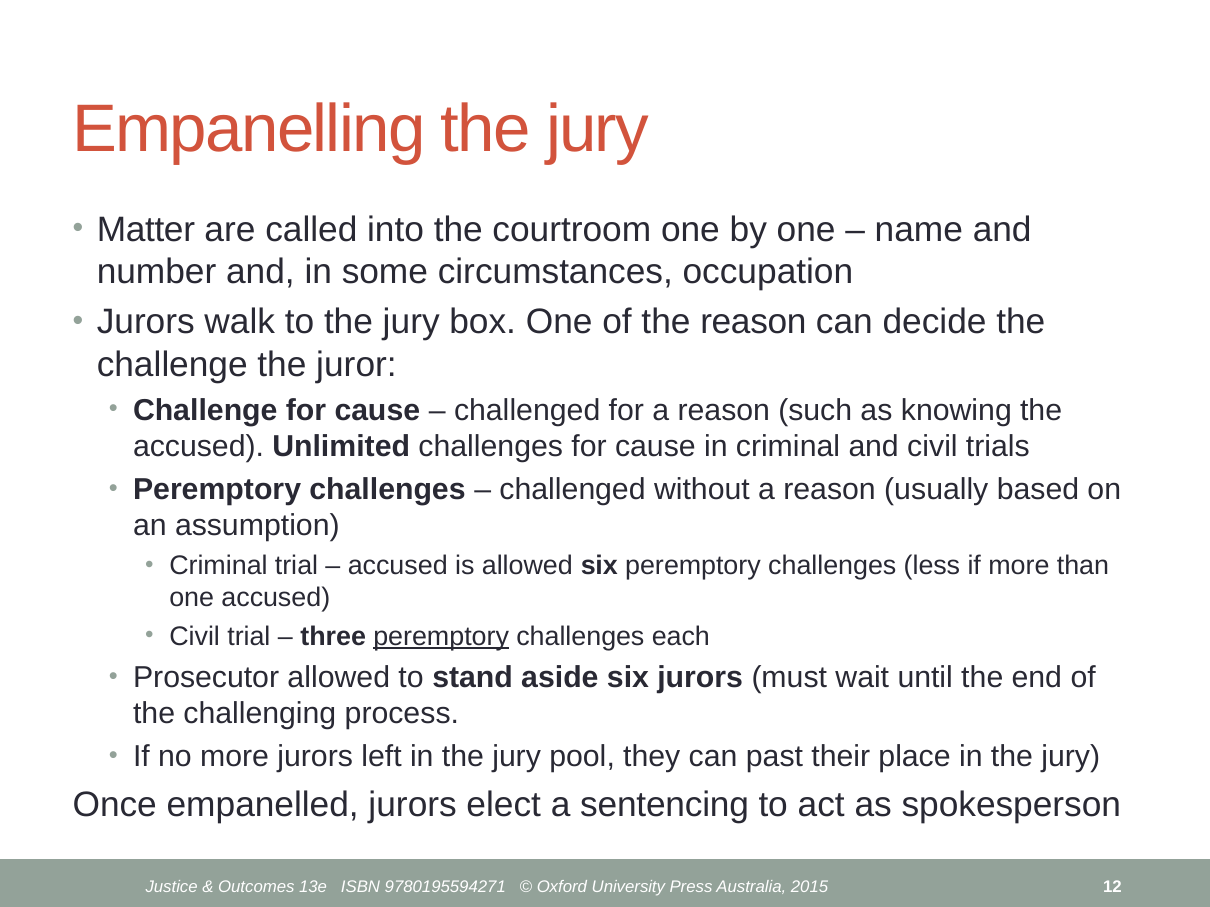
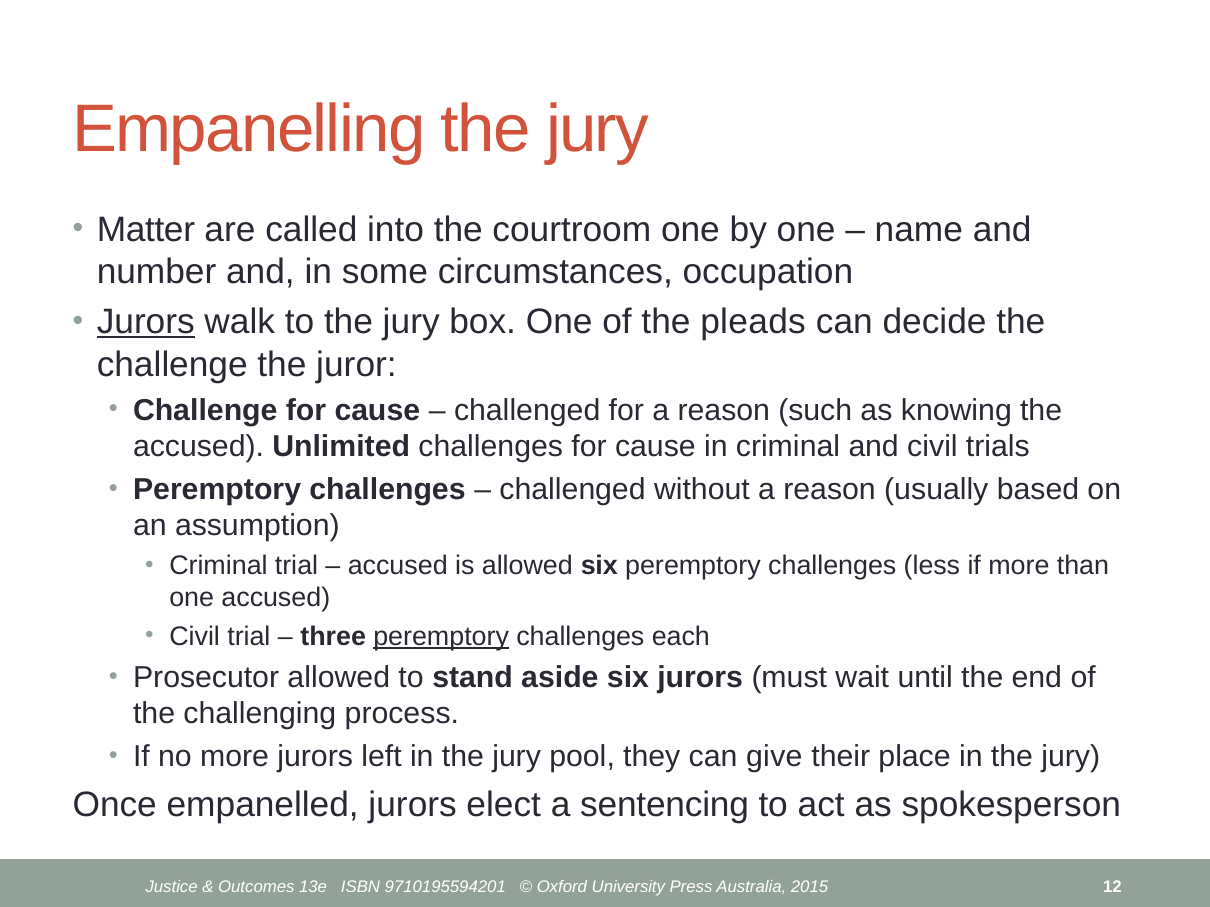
Jurors at (146, 322) underline: none -> present
the reason: reason -> pleads
past: past -> give
9780195594271: 9780195594271 -> 9710195594201
